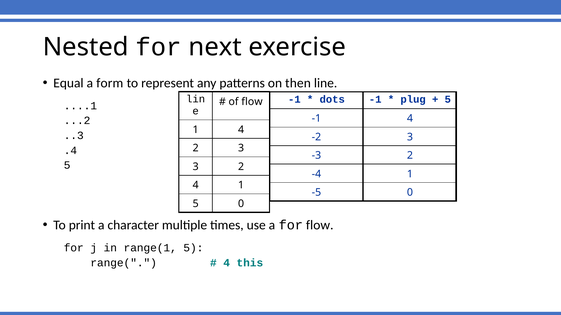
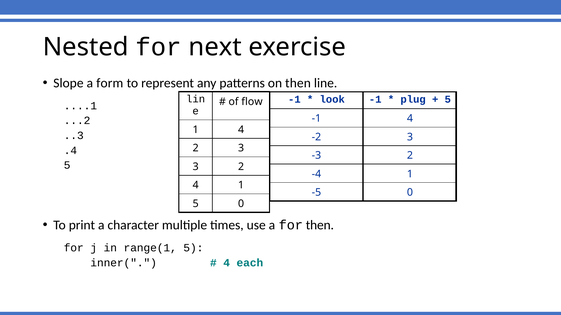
Equal: Equal -> Slope
dots: dots -> look
for flow: flow -> then
range(: range( -> inner(
this: this -> each
